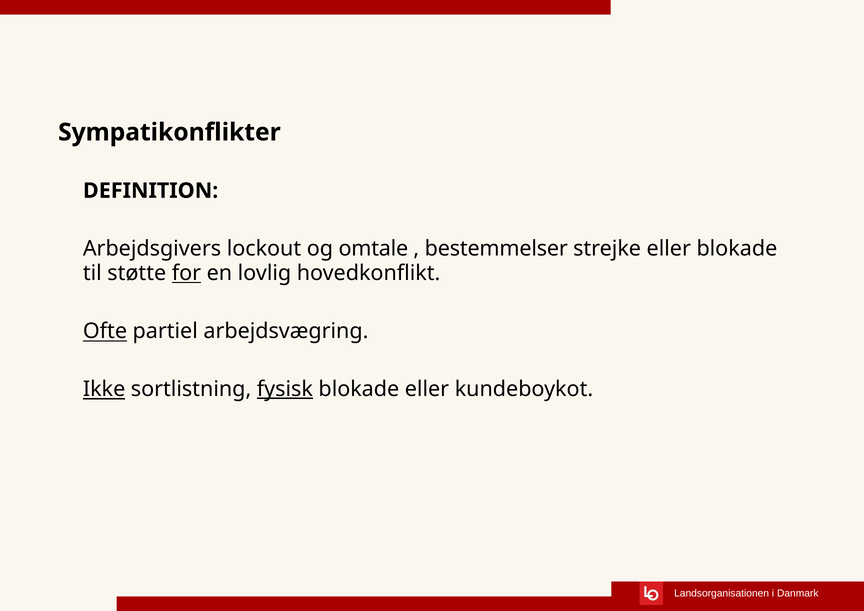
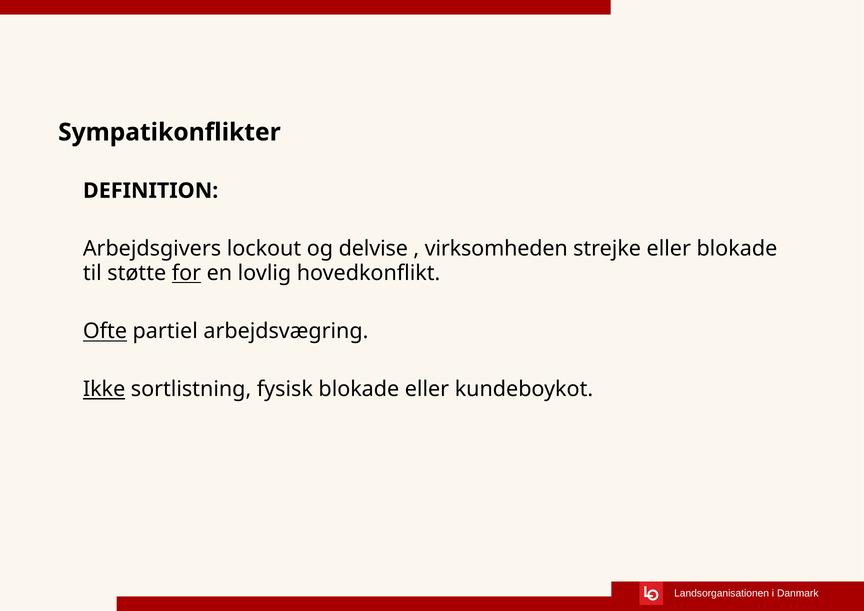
omtale: omtale -> delvise
bestemmelser: bestemmelser -> virksomheden
fysisk underline: present -> none
